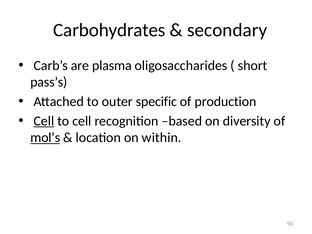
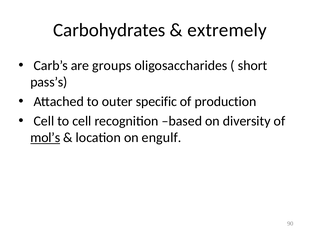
secondary: secondary -> extremely
plasma: plasma -> groups
Cell at (44, 121) underline: present -> none
within: within -> engulf
